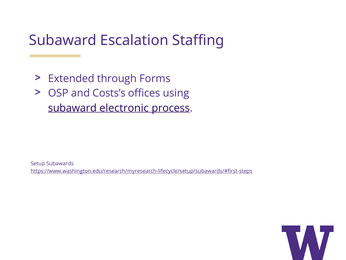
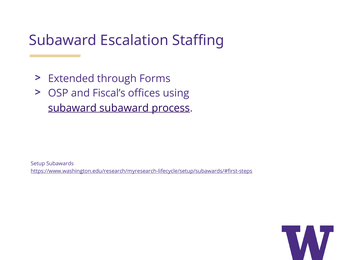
Costs’s: Costs’s -> Fiscal’s
subaward electronic: electronic -> subaward
